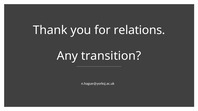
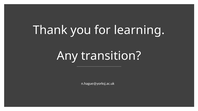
relations: relations -> learning
